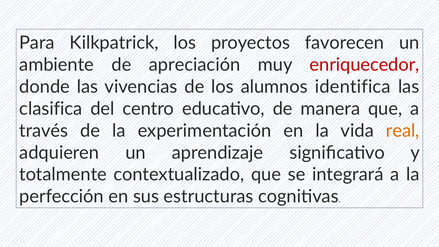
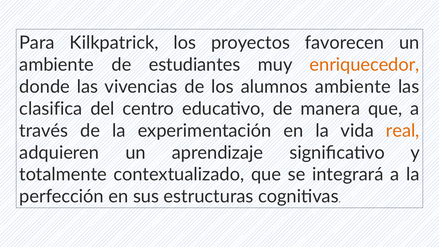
apreciación: apreciación -> estudiantes
enriquecedor colour: red -> orange
alumnos identifica: identifica -> ambiente
